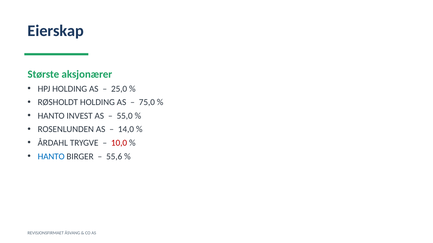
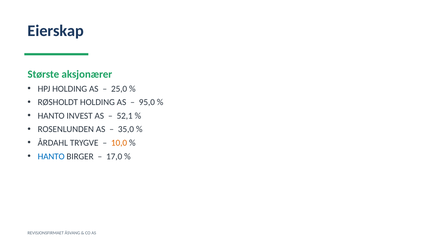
75,0: 75,0 -> 95,0
55,0: 55,0 -> 52,1
14,0: 14,0 -> 35,0
10,0 colour: red -> orange
55,6: 55,6 -> 17,0
